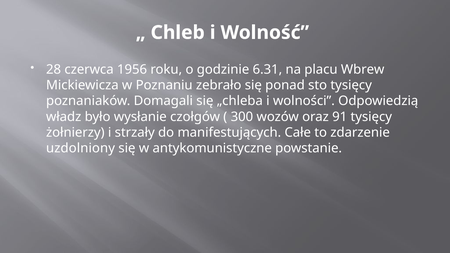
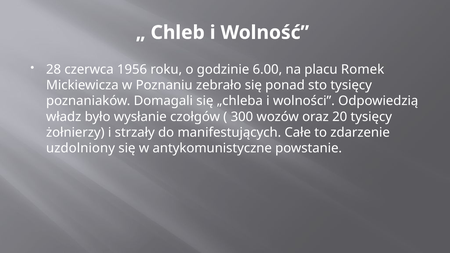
6.31: 6.31 -> 6.00
Wbrew: Wbrew -> Romek
91: 91 -> 20
